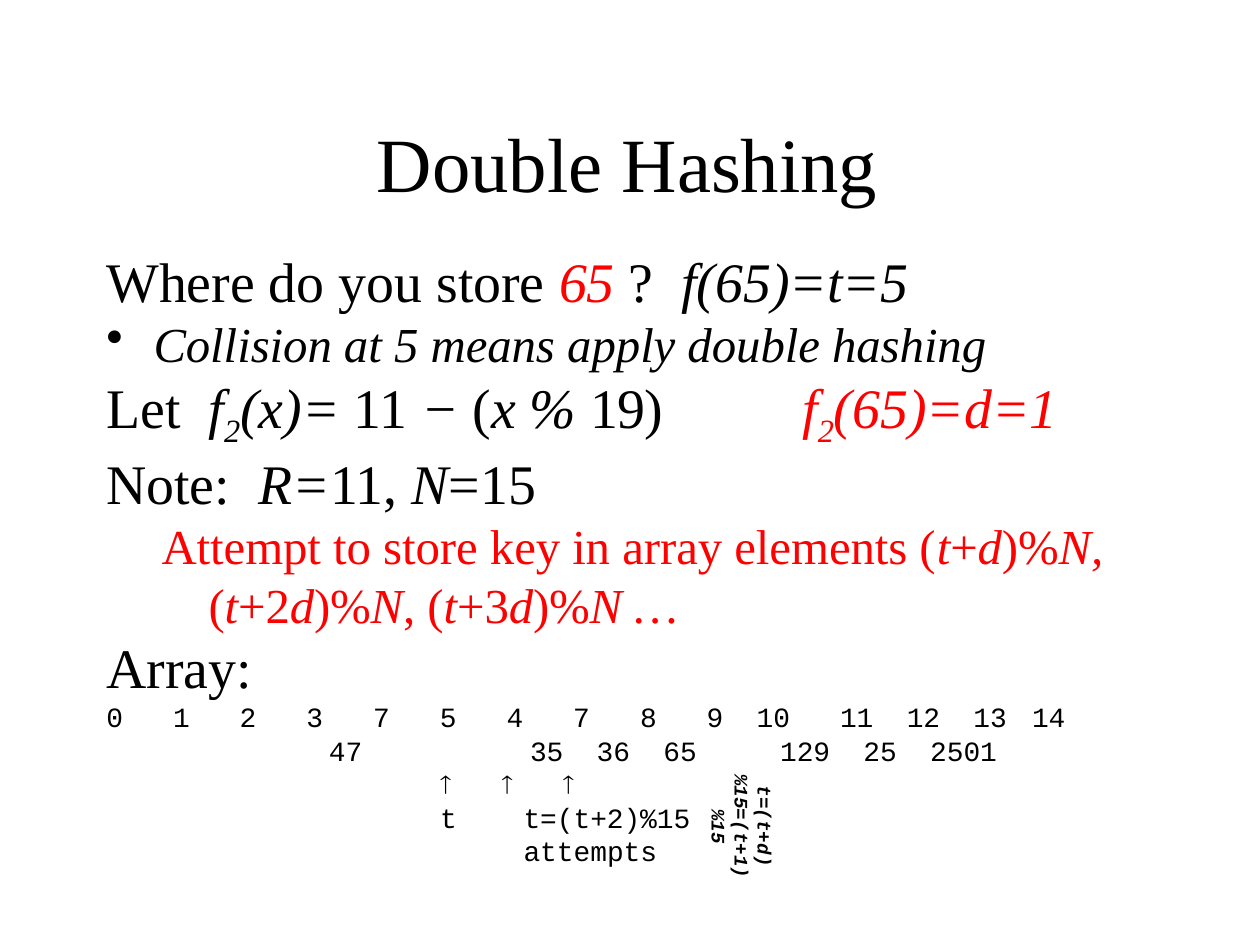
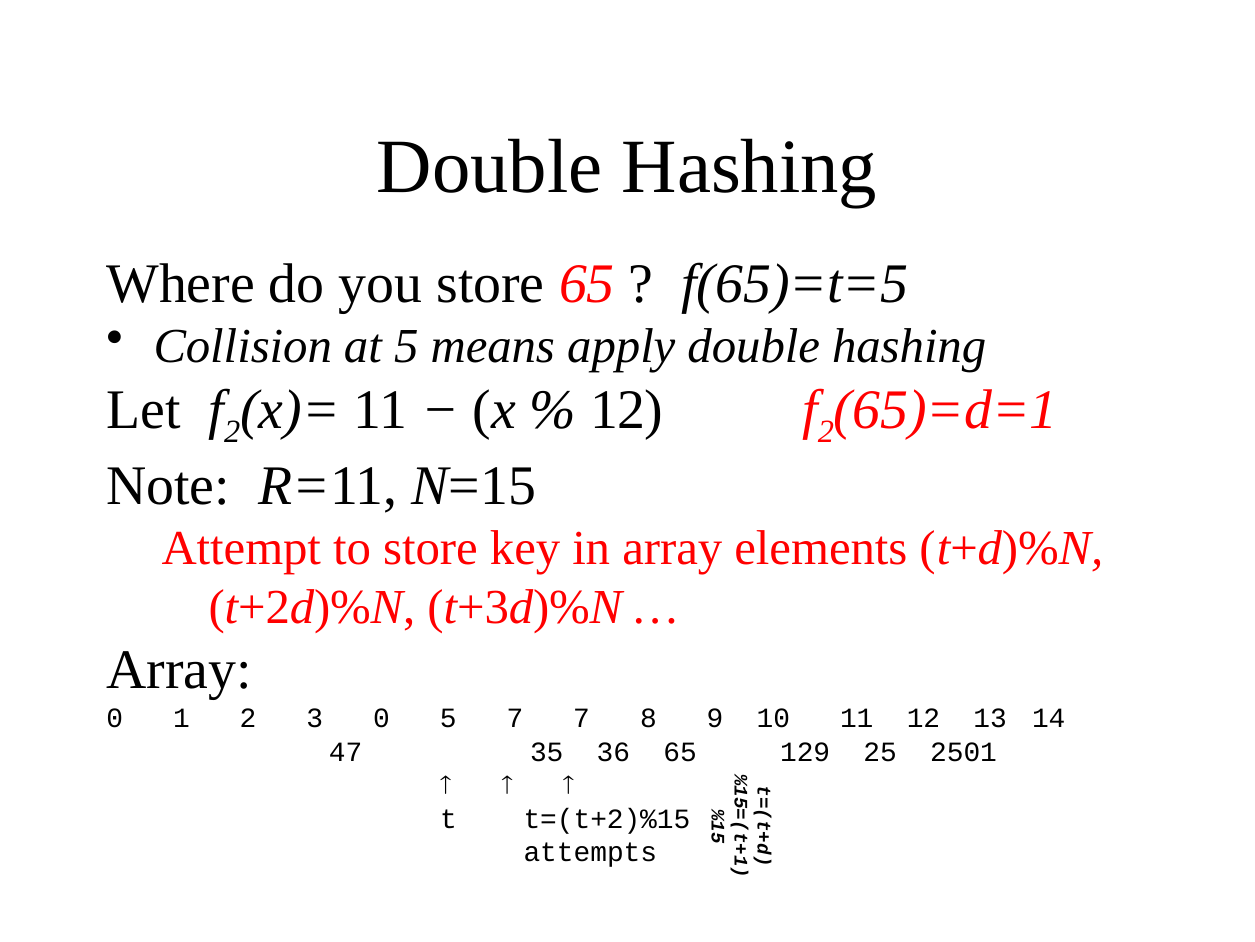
19 at (627, 410): 19 -> 12
3 7: 7 -> 0
5 4: 4 -> 7
